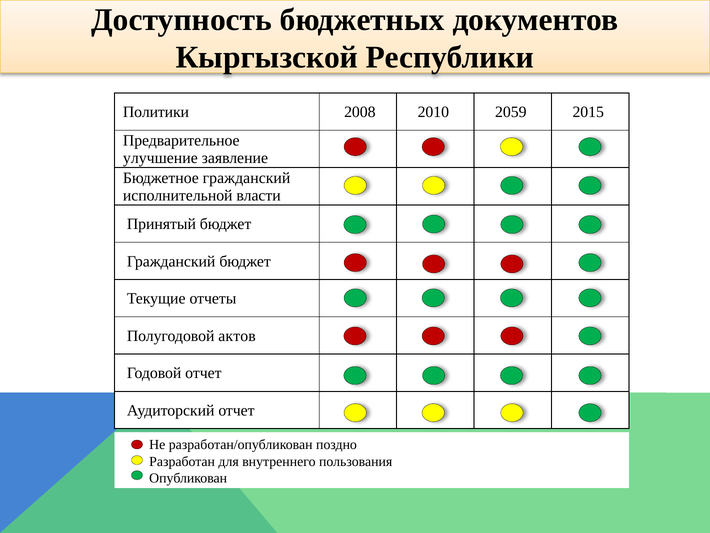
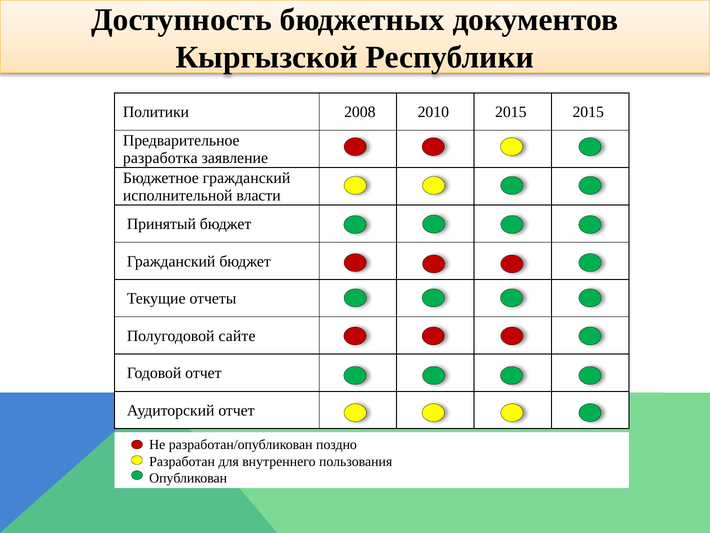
2010 2059: 2059 -> 2015
улучшение: улучшение -> разработка
актов: актов -> сайте
